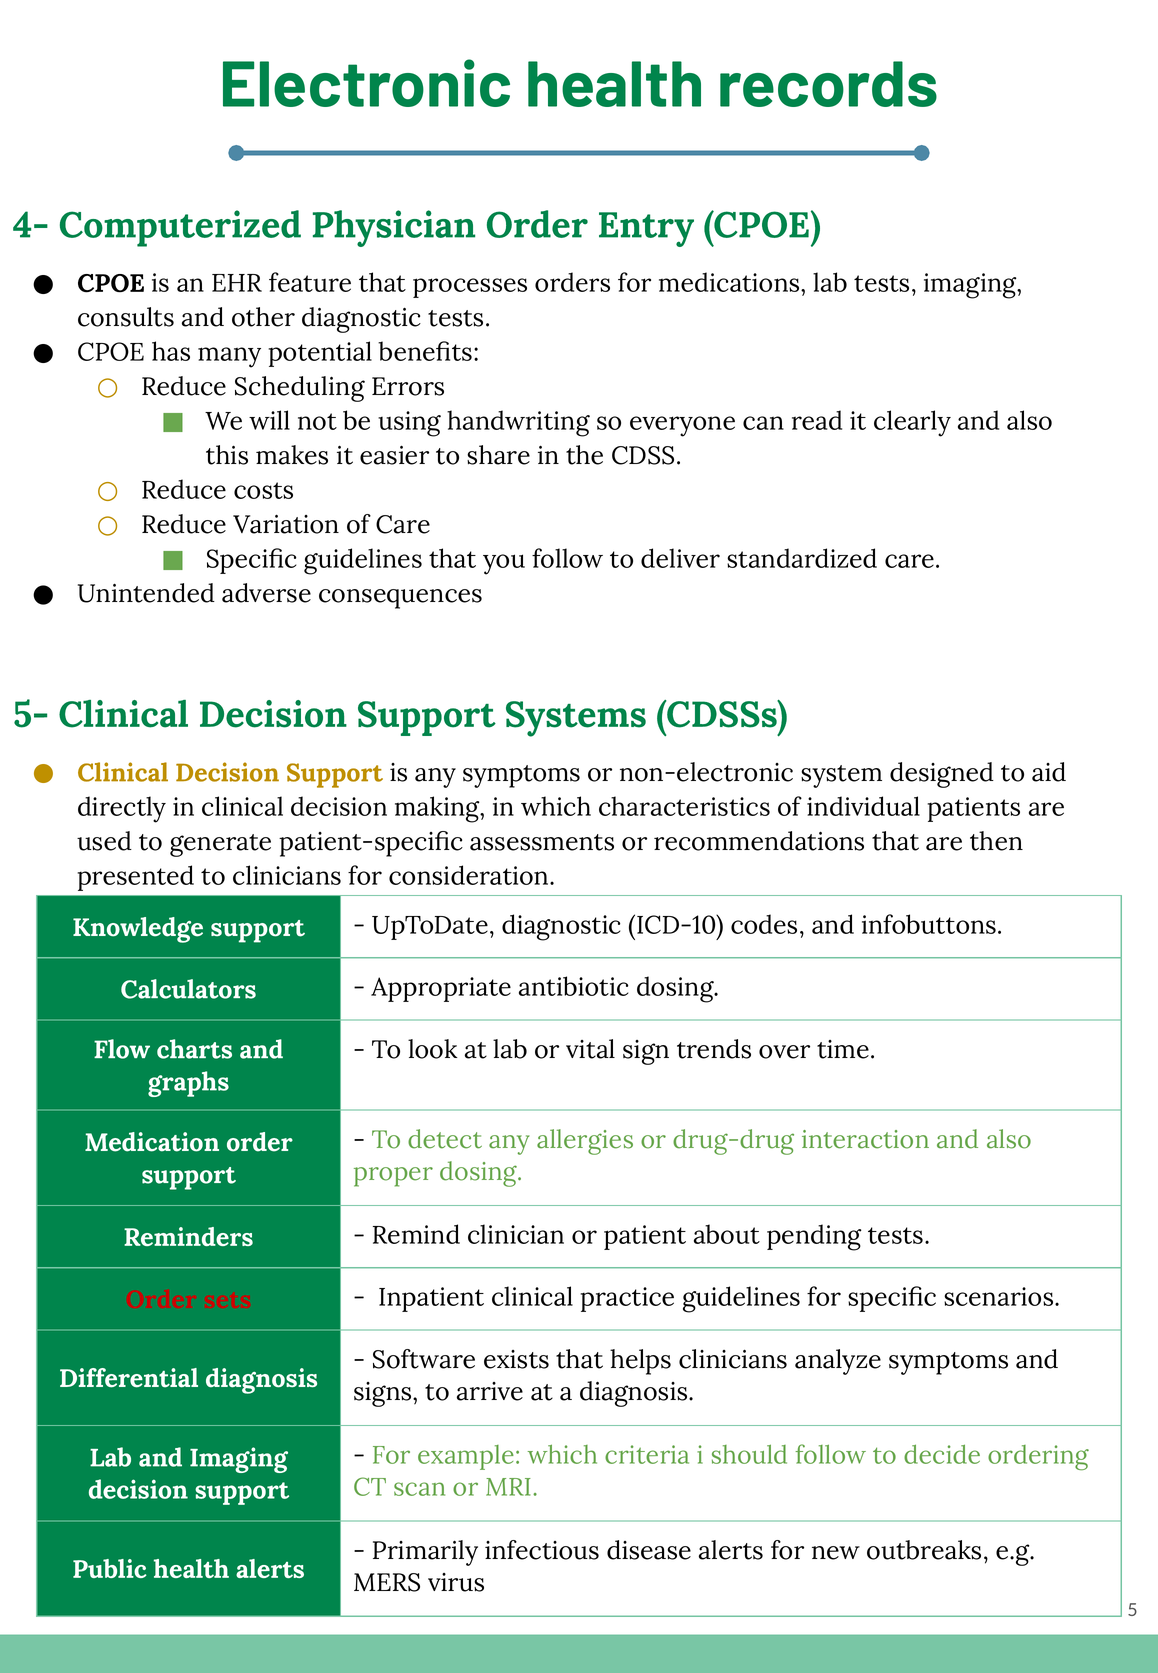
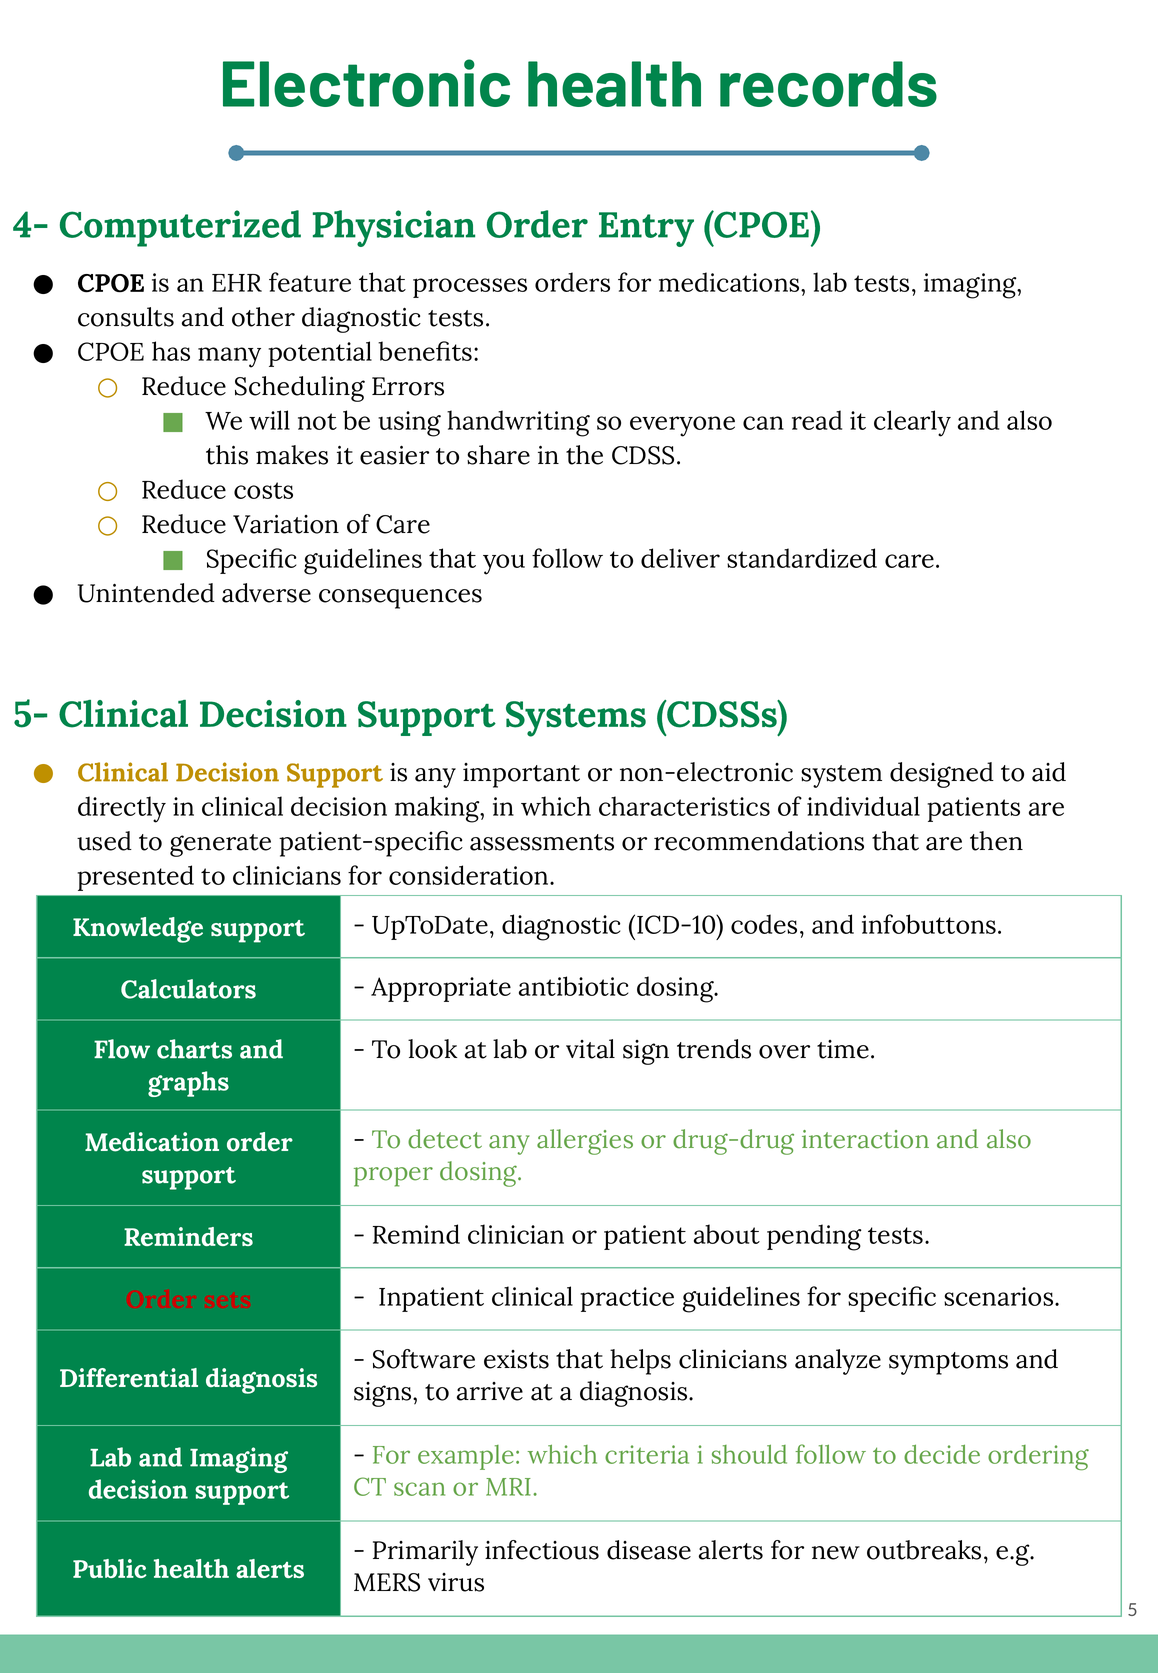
any symptoms: symptoms -> important
